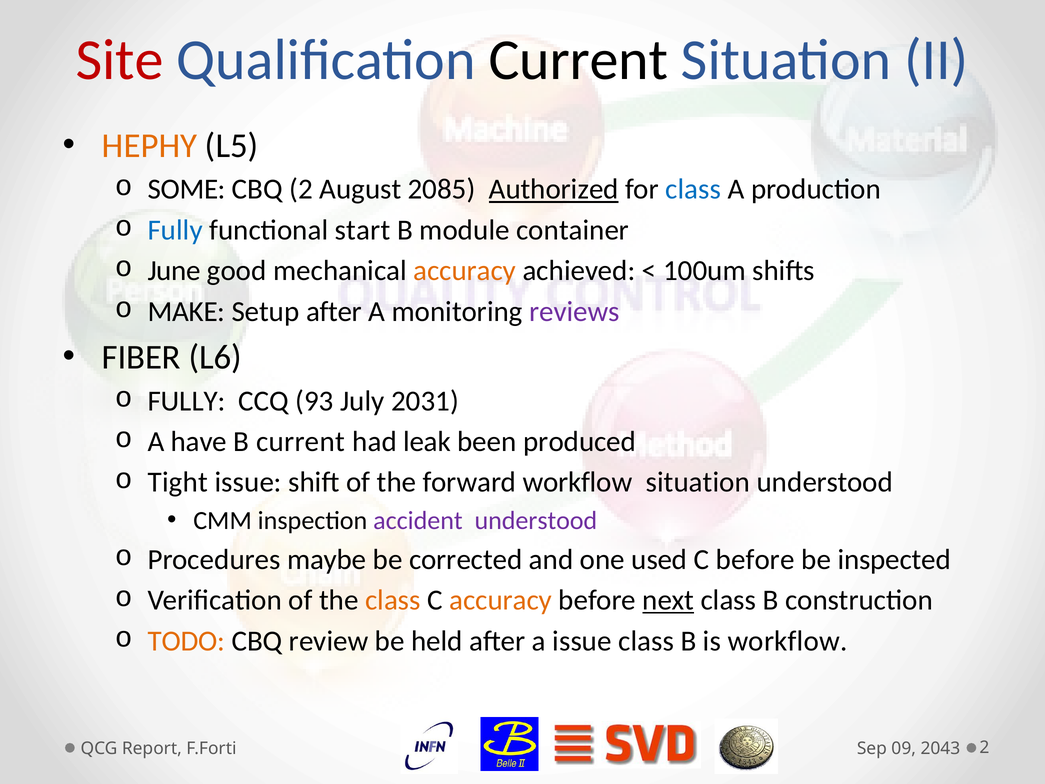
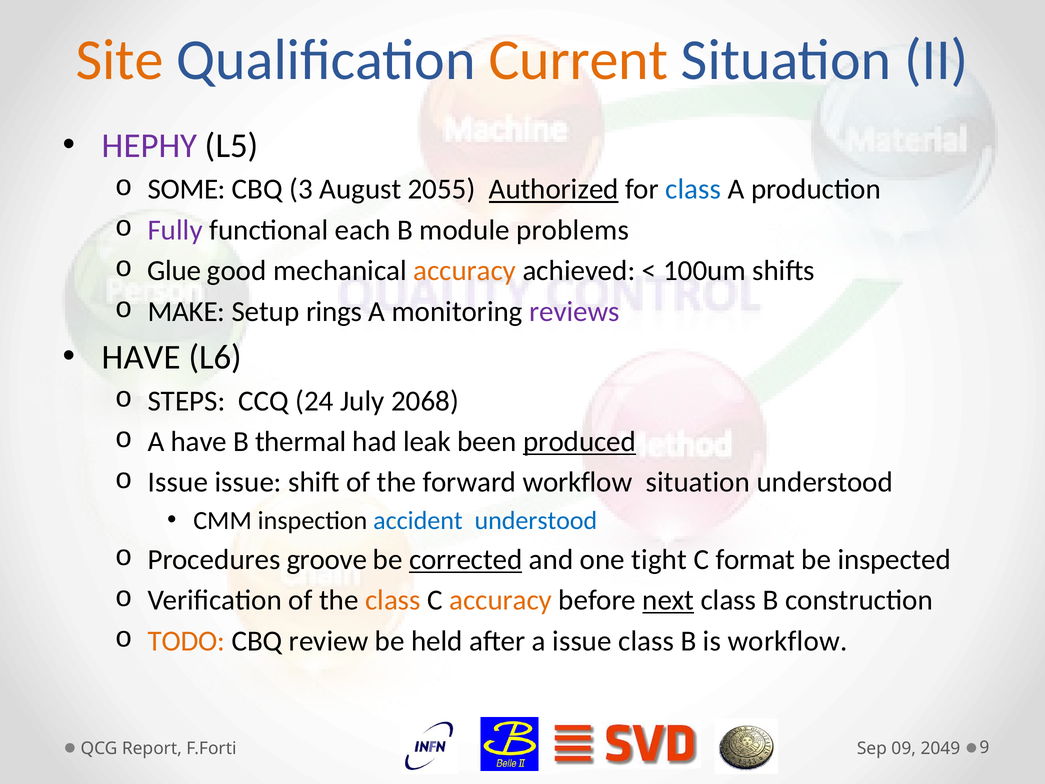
Site colour: red -> orange
Current at (578, 60) colour: black -> orange
HEPHY colour: orange -> purple
CBQ 2: 2 -> 3
2085: 2085 -> 2055
Fully at (175, 230) colour: blue -> purple
start: start -> each
container: container -> problems
June: June -> Glue
Setup after: after -> rings
FIBER at (141, 357): FIBER -> HAVE
FULLY at (187, 401): FULLY -> STEPS
93: 93 -> 24
2031: 2031 -> 2068
B current: current -> thermal
produced underline: none -> present
Tight at (178, 482): Tight -> Issue
accident colour: purple -> blue
understood at (536, 520) colour: purple -> blue
maybe: maybe -> groove
corrected underline: none -> present
used: used -> tight
C before: before -> format
2043: 2043 -> 2049
F.Forti 2: 2 -> 9
